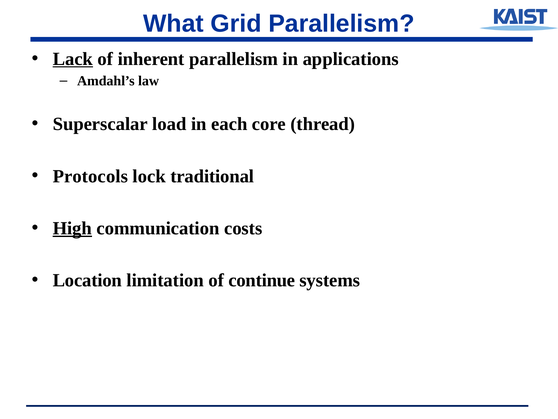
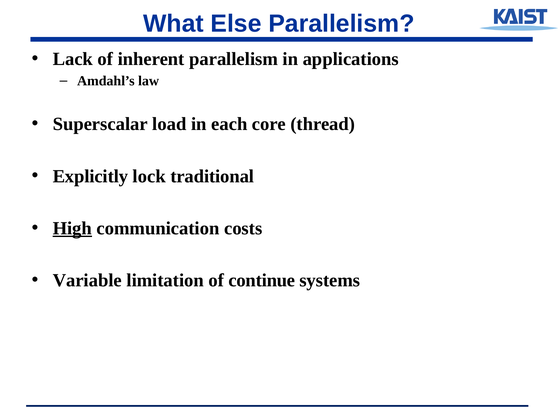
Grid: Grid -> Else
Lack underline: present -> none
Protocols: Protocols -> Explicitly
Location: Location -> Variable
